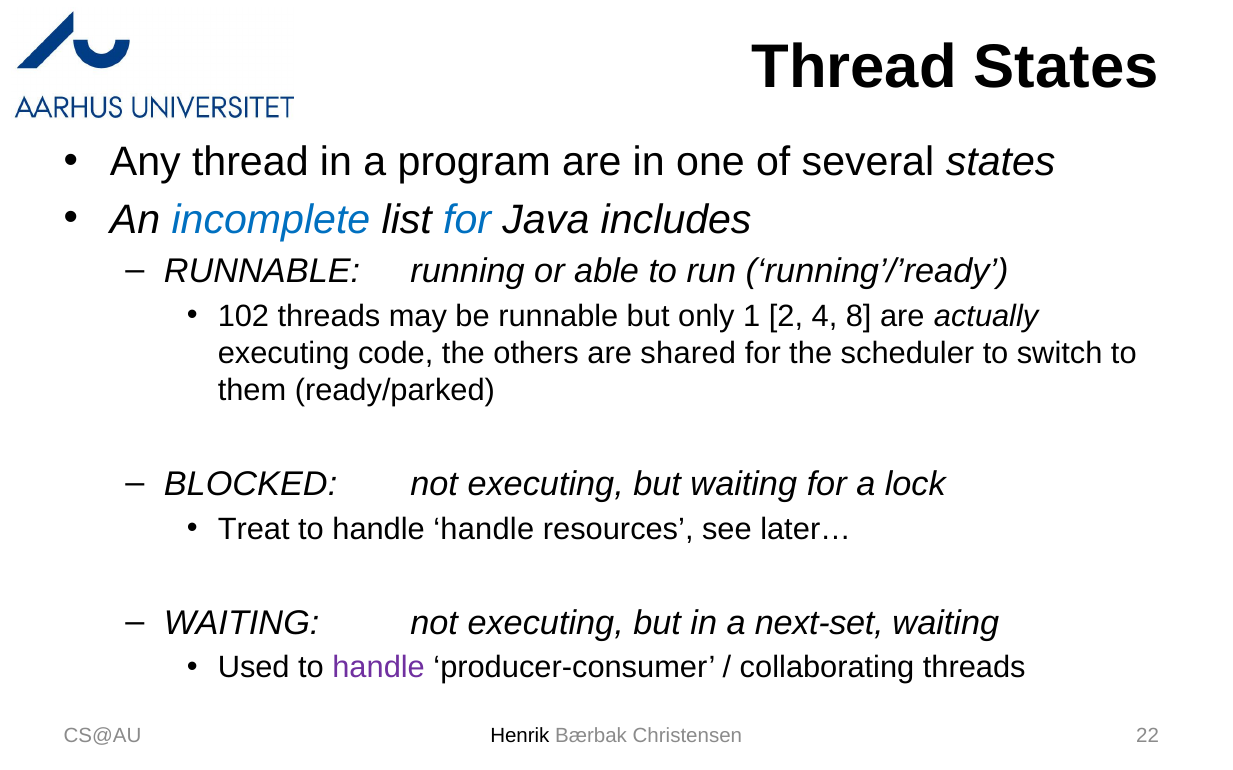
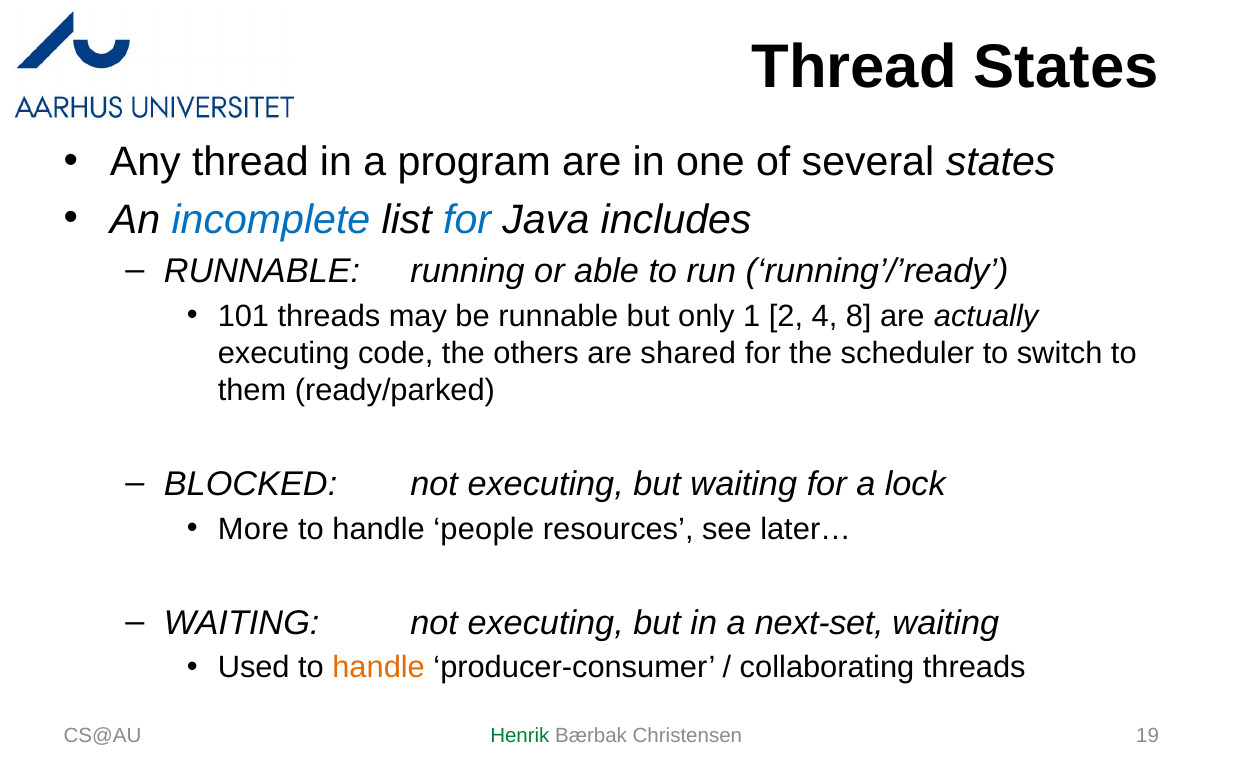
102: 102 -> 101
Treat: Treat -> More
handle handle: handle -> people
handle at (379, 668) colour: purple -> orange
Henrik colour: black -> green
22: 22 -> 19
